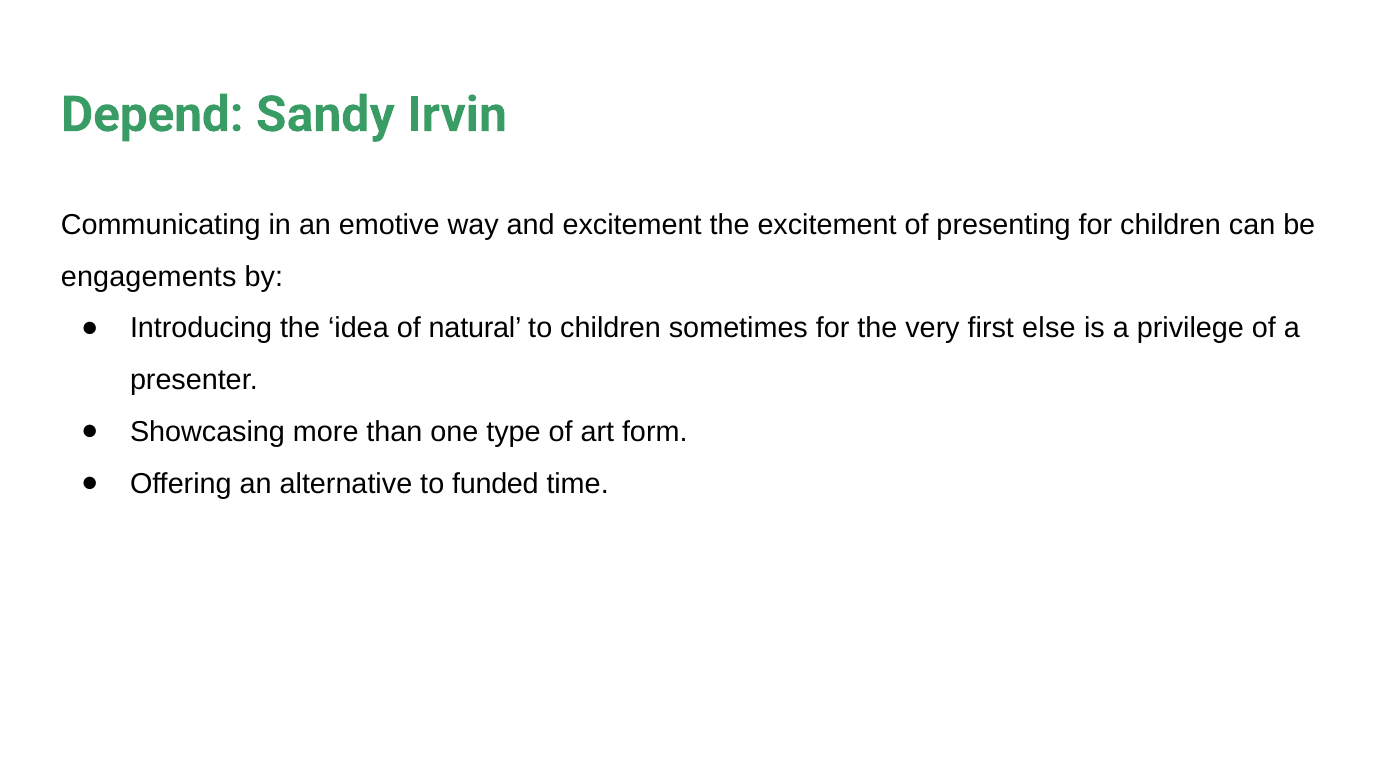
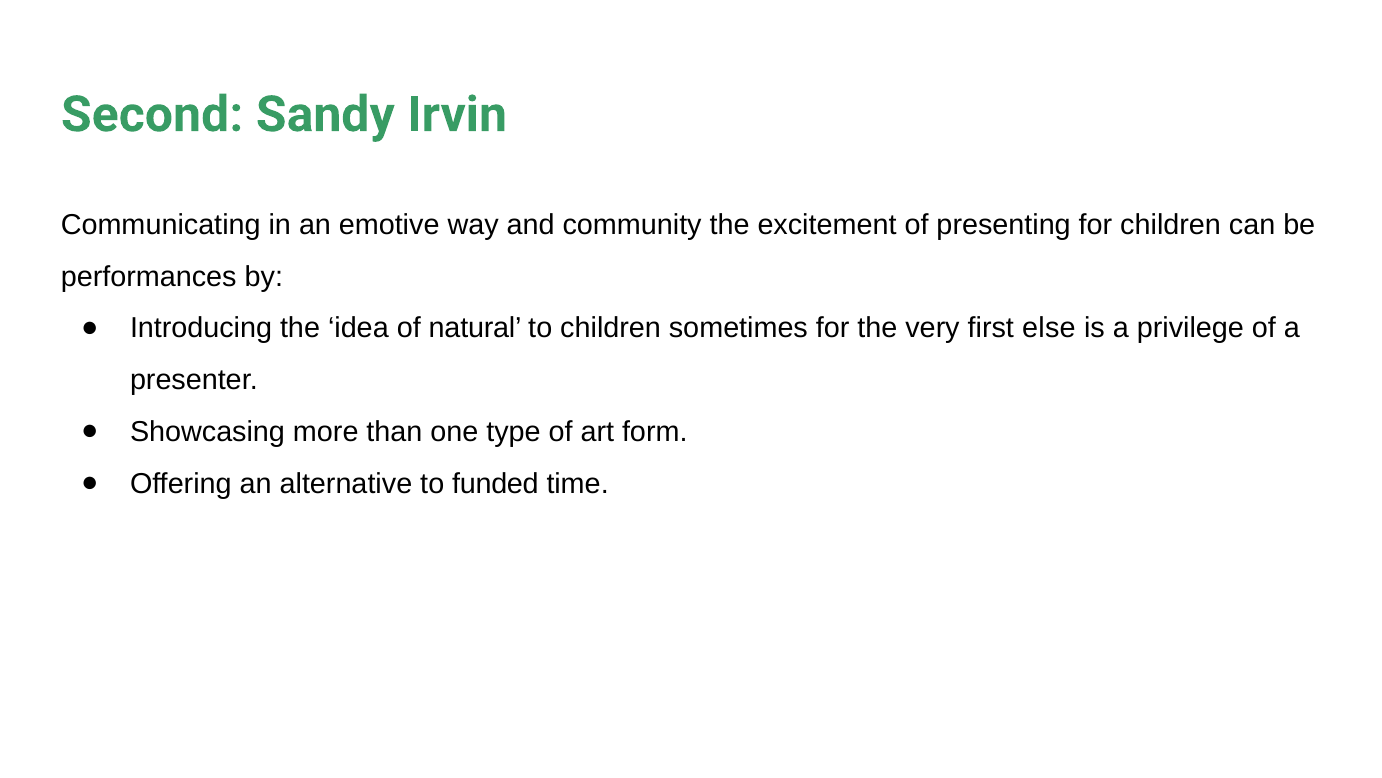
Depend: Depend -> Second
and excitement: excitement -> community
engagements: engagements -> performances
